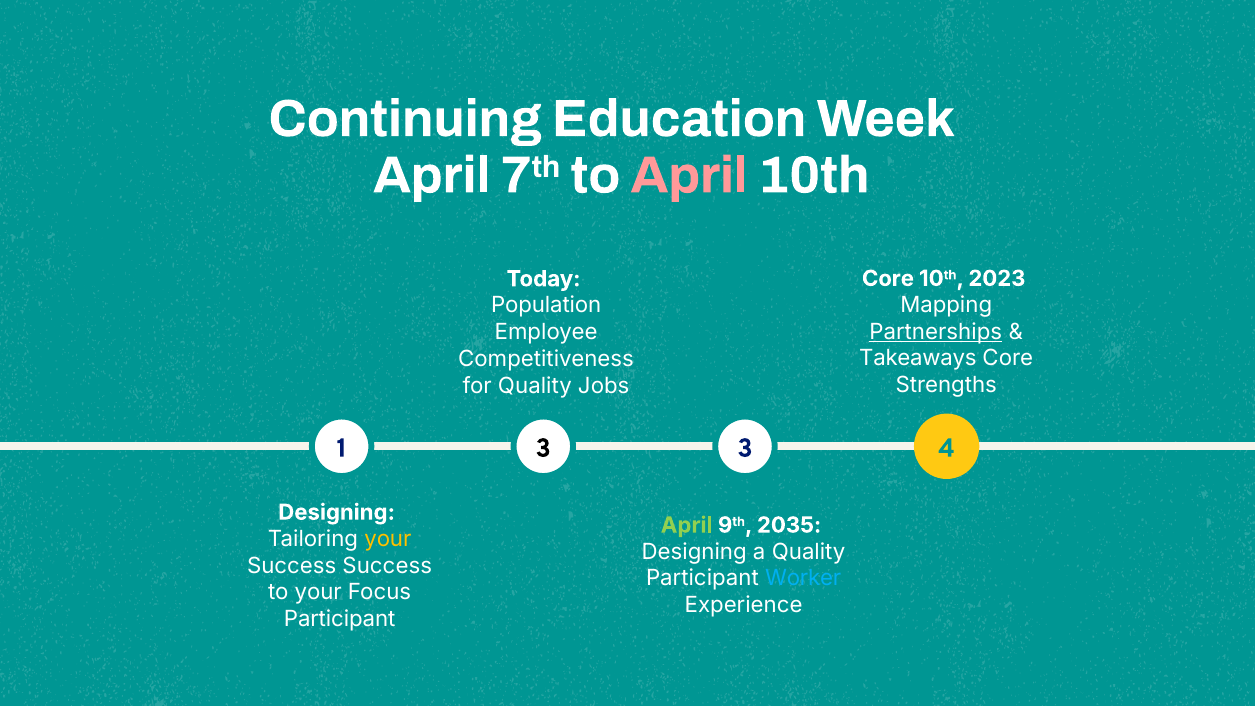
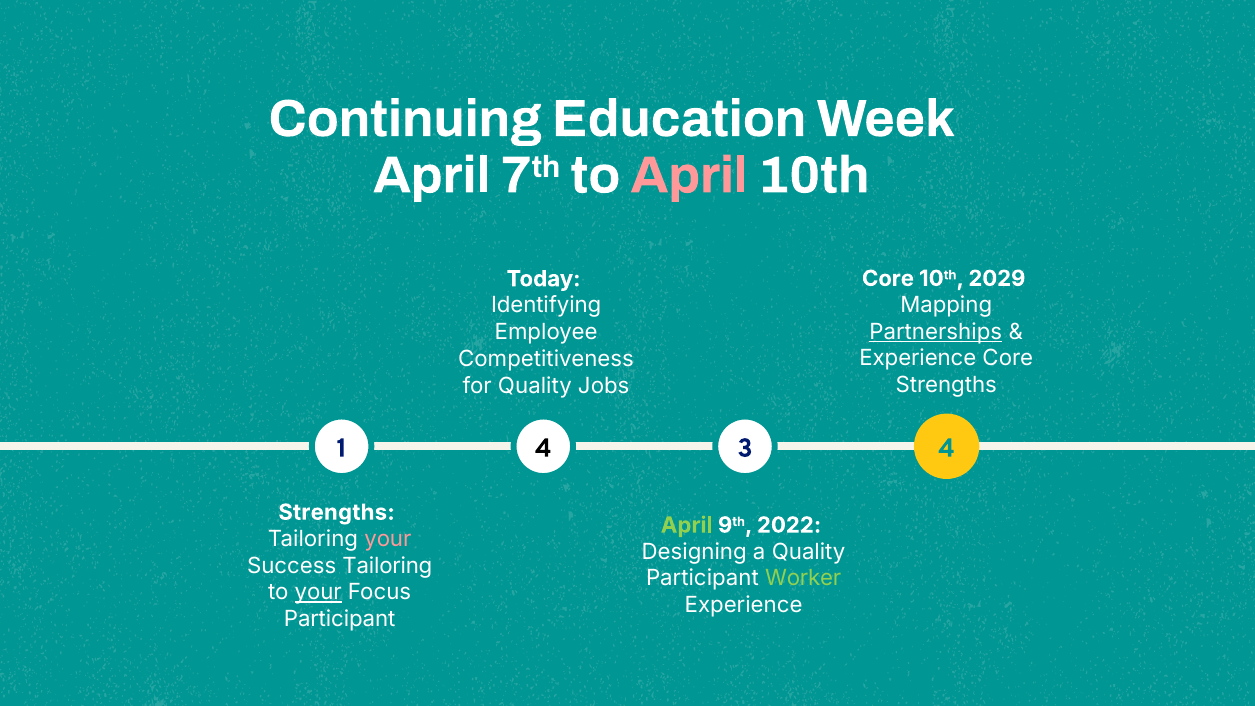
2023: 2023 -> 2029
Population: Population -> Identifying
Takeaways at (918, 359): Takeaways -> Experience
1 3: 3 -> 4
Designing at (337, 512): Designing -> Strengths
2035: 2035 -> 2022
your at (388, 539) colour: yellow -> pink
Success Success: Success -> Tailoring
Worker colour: light blue -> light green
your at (318, 592) underline: none -> present
